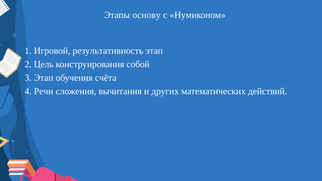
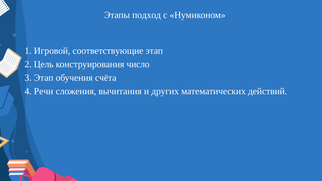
основу: основу -> подход
результативность: результативность -> соответствующие
собой: собой -> число
